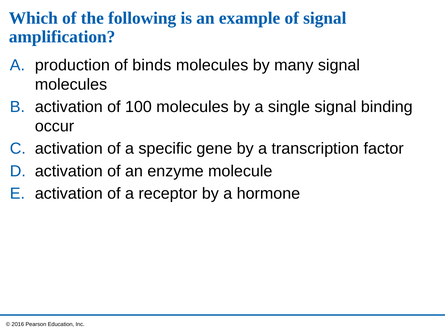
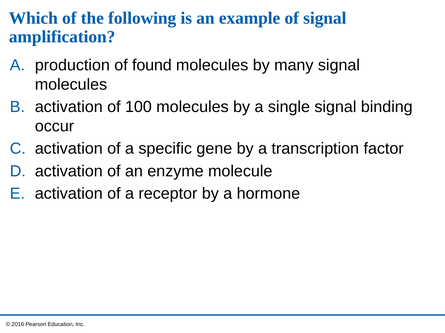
binds: binds -> found
